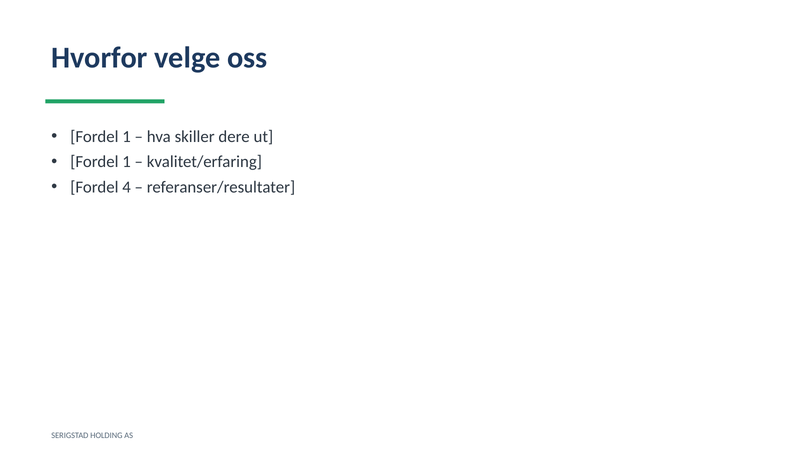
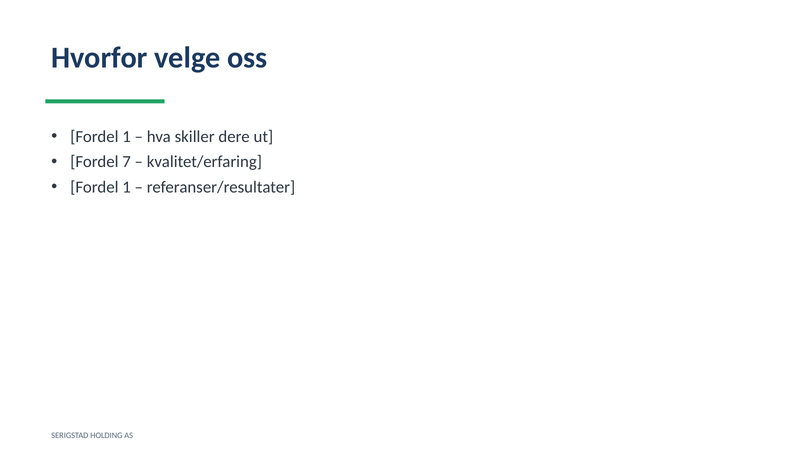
1 at (127, 162): 1 -> 7
4 at (127, 187): 4 -> 1
